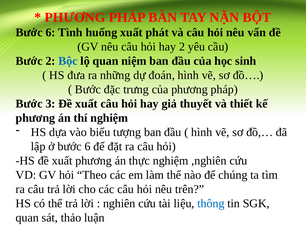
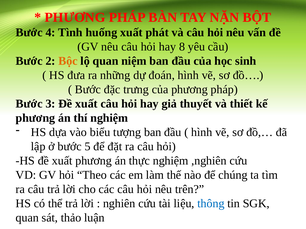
6 at (50, 33): 6 -> 4
hay 2: 2 -> 8
Bộc colour: blue -> orange
ở bước 6: 6 -> 5
